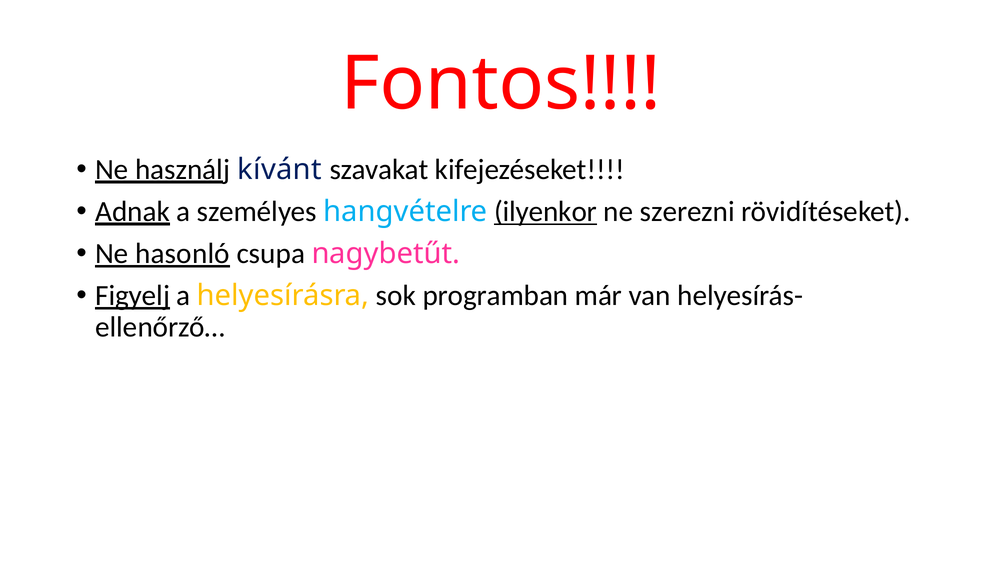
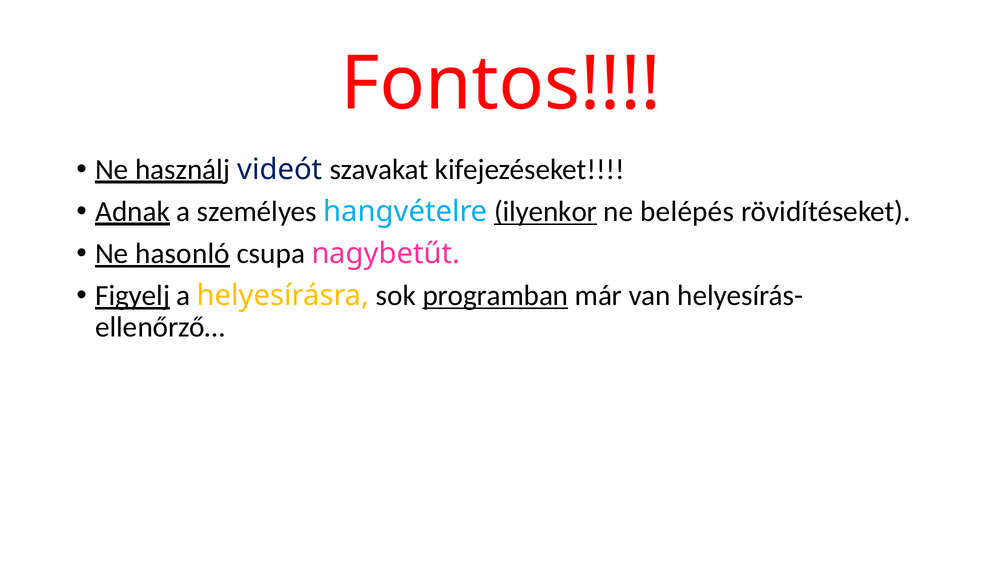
kívánt: kívánt -> videót
szerezni: szerezni -> belépés
programban underline: none -> present
